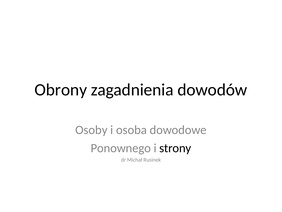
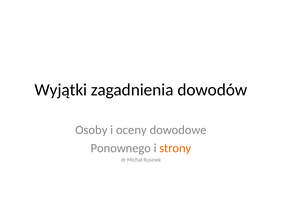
Obrony: Obrony -> Wyjątki
osoba: osoba -> oceny
strony colour: black -> orange
